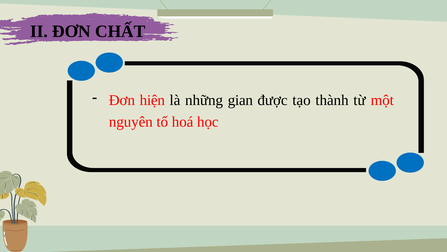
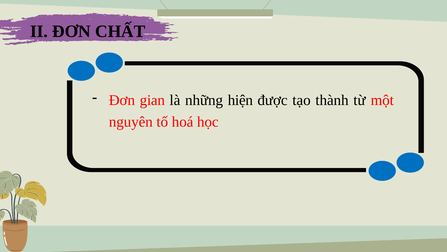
hiện: hiện -> gian
gian: gian -> hiện
